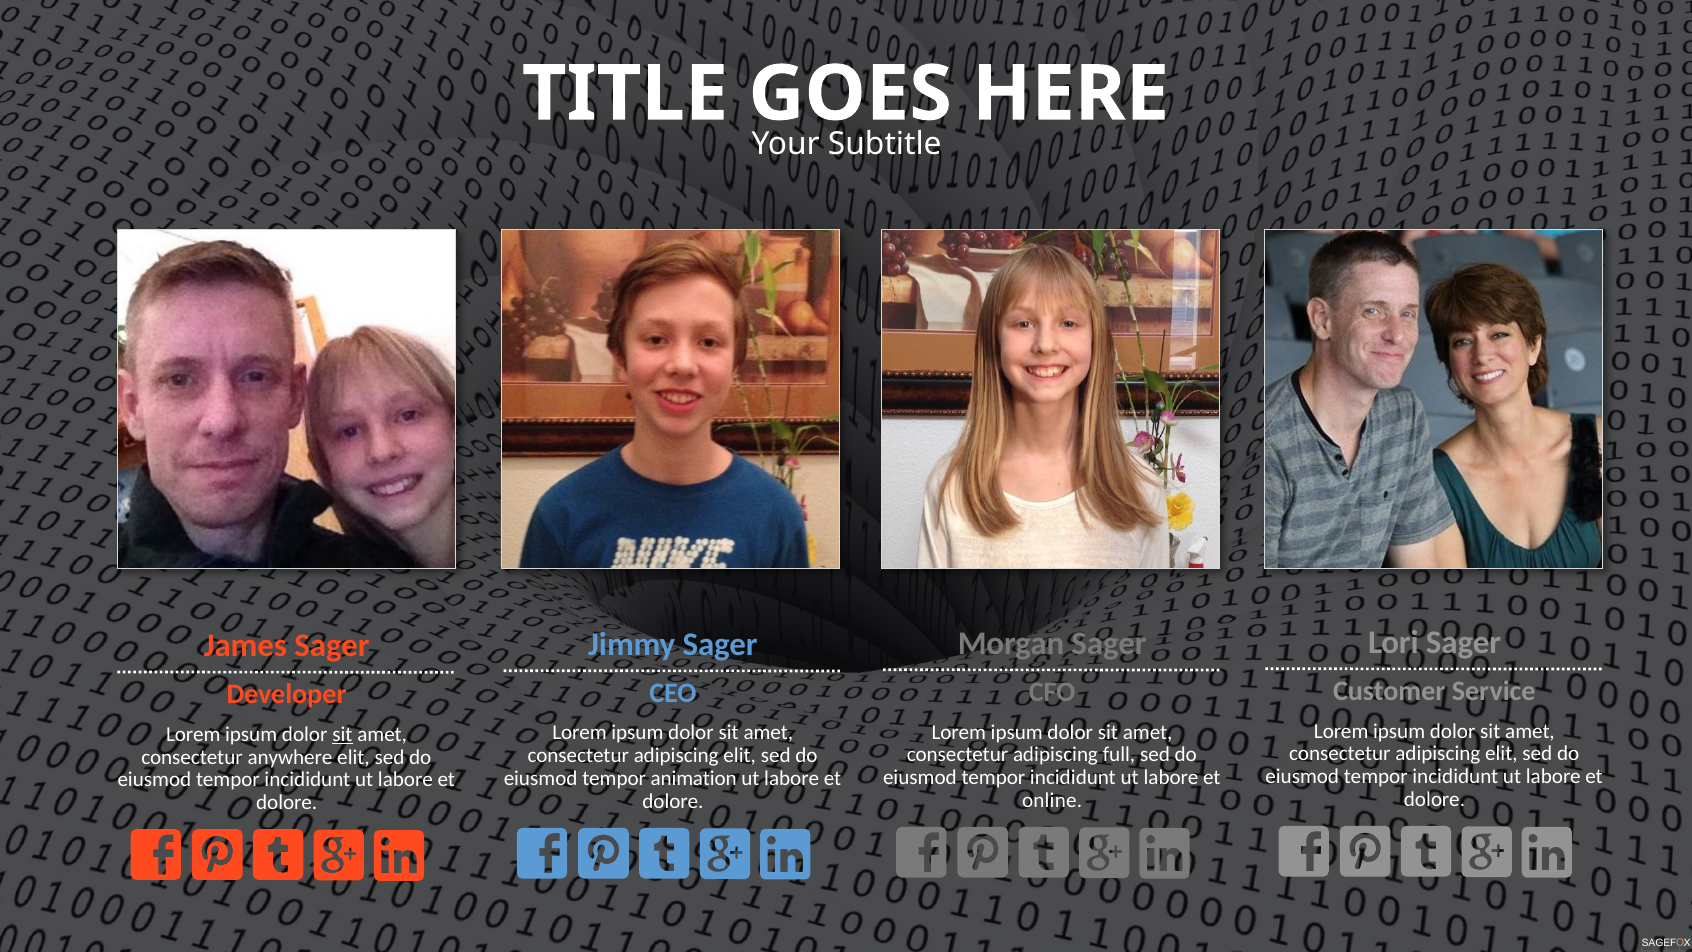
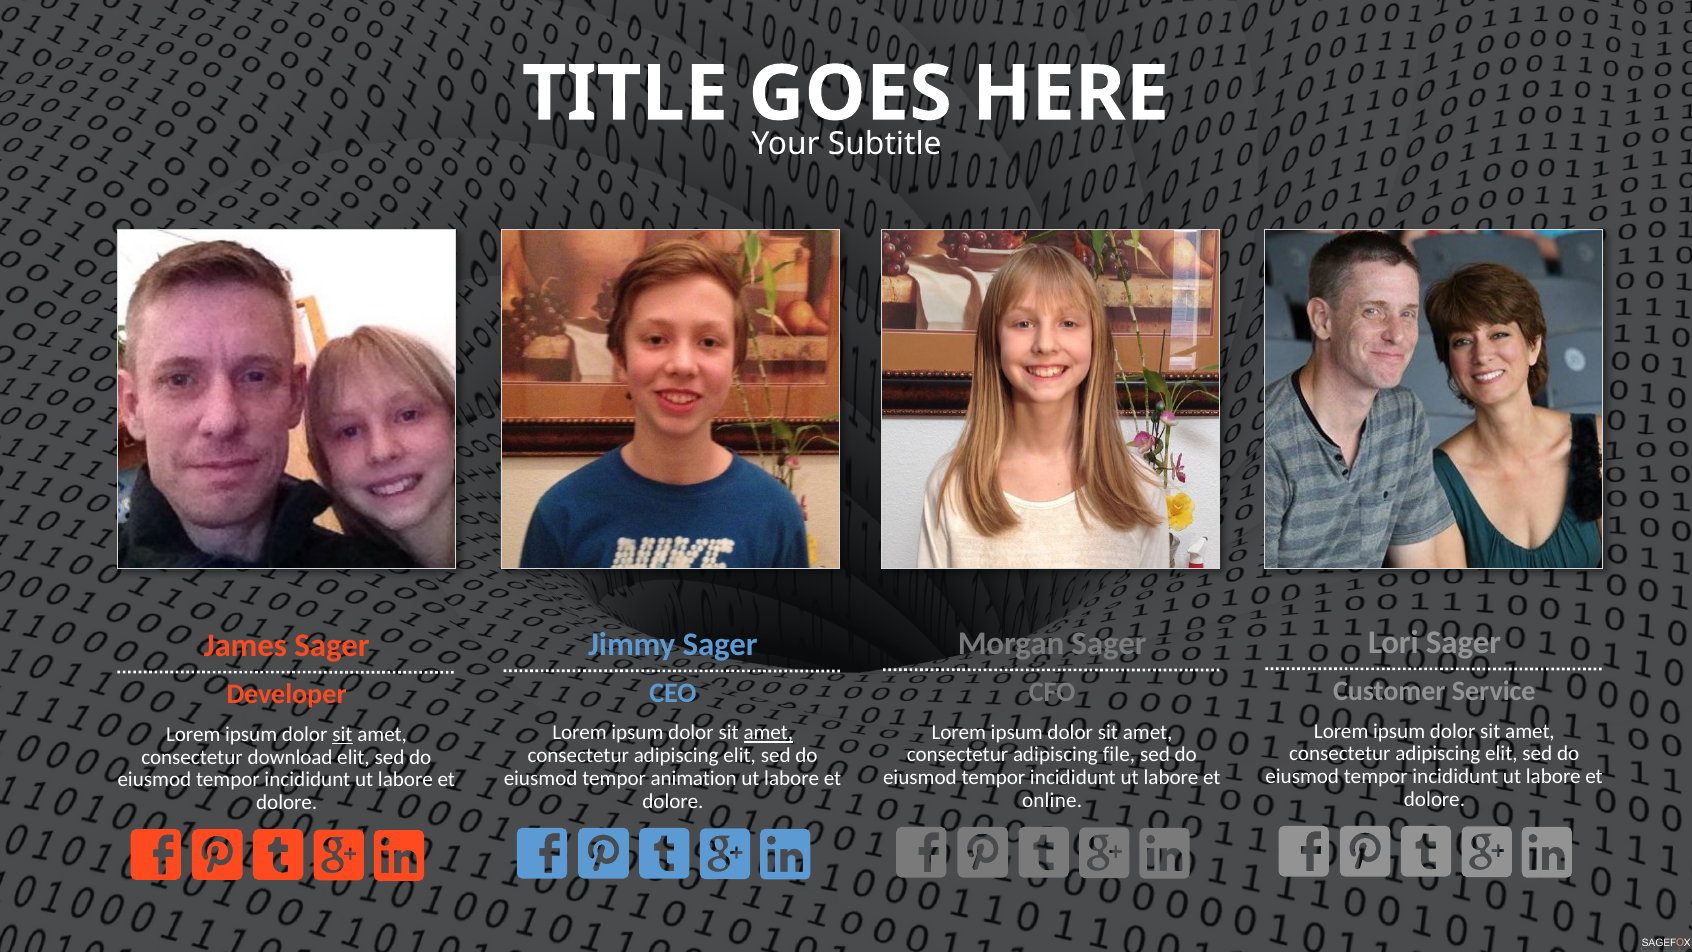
amet at (768, 733) underline: none -> present
full: full -> file
anywhere: anywhere -> download
